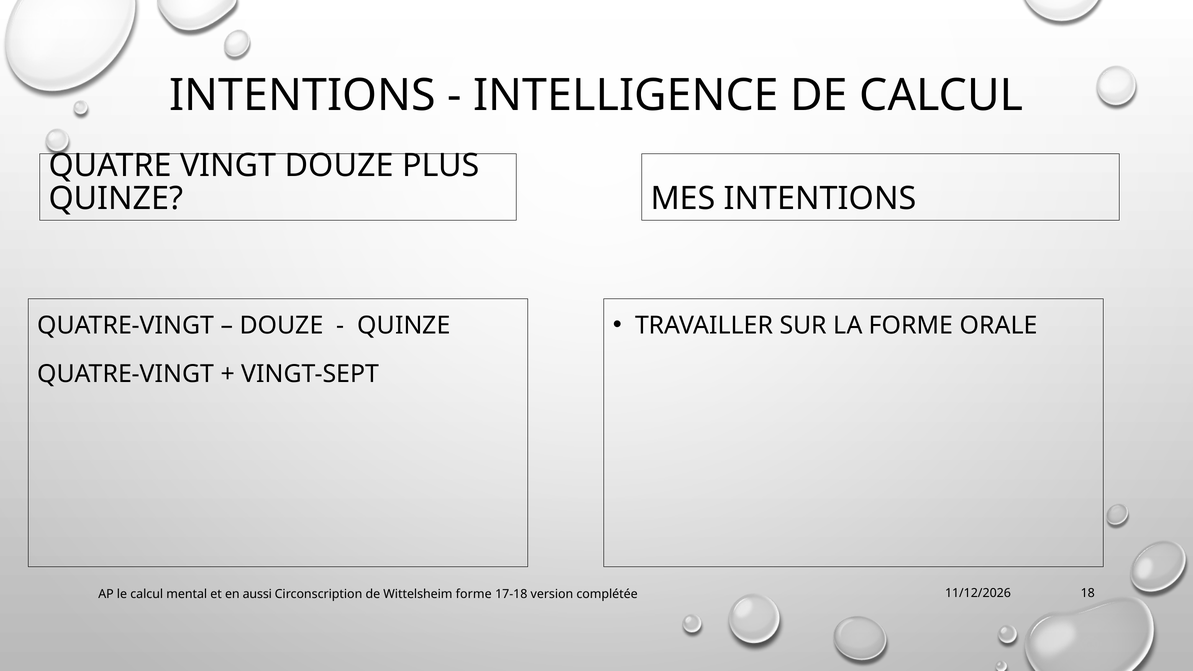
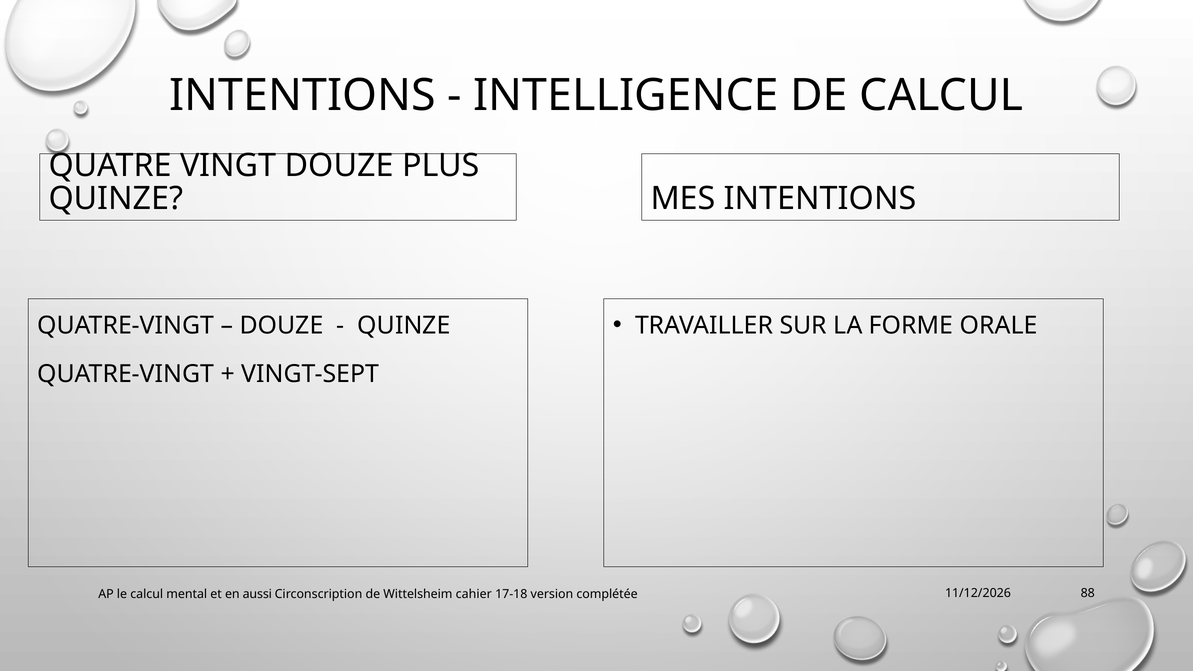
Wittelsheim forme: forme -> cahier
18: 18 -> 88
